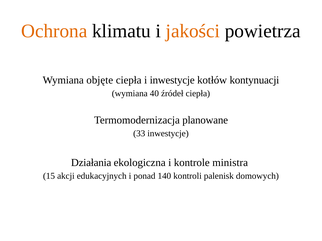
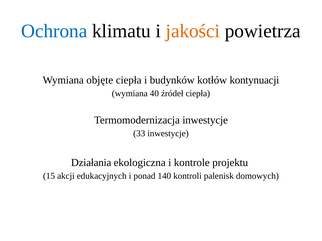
Ochrona colour: orange -> blue
i inwestycje: inwestycje -> budynków
Termomodernizacja planowane: planowane -> inwestycje
ministra: ministra -> projektu
